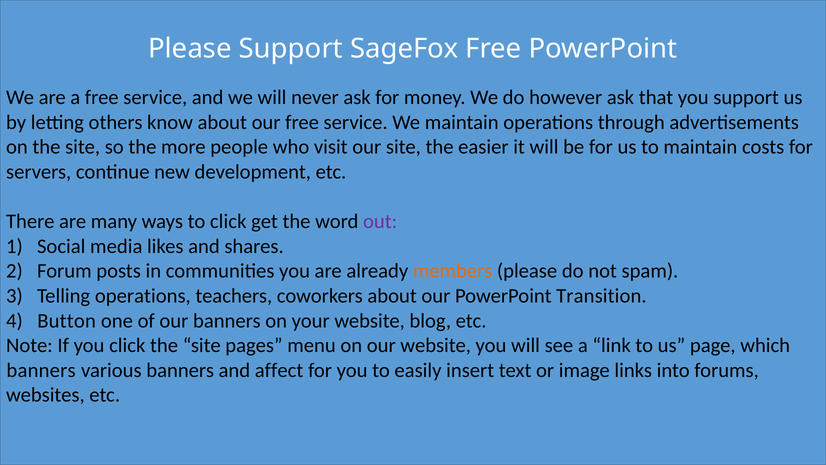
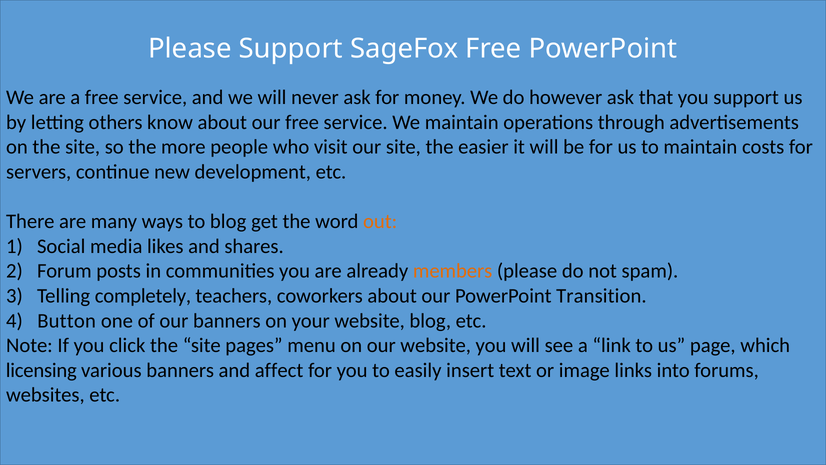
to click: click -> blog
out colour: purple -> orange
Telling operations: operations -> completely
banners at (41, 370): banners -> licensing
